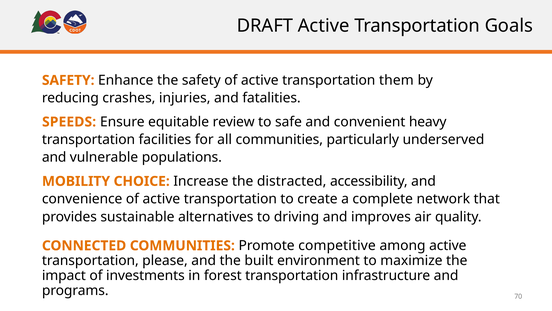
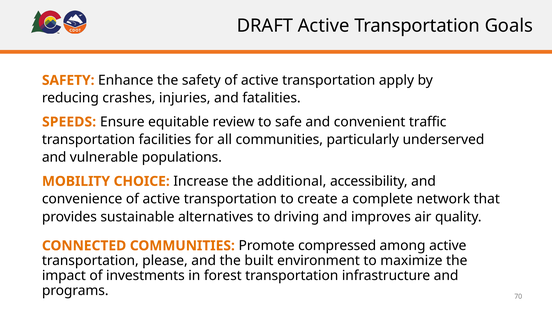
them: them -> apply
heavy: heavy -> traffic
distracted: distracted -> additional
competitive: competitive -> compressed
